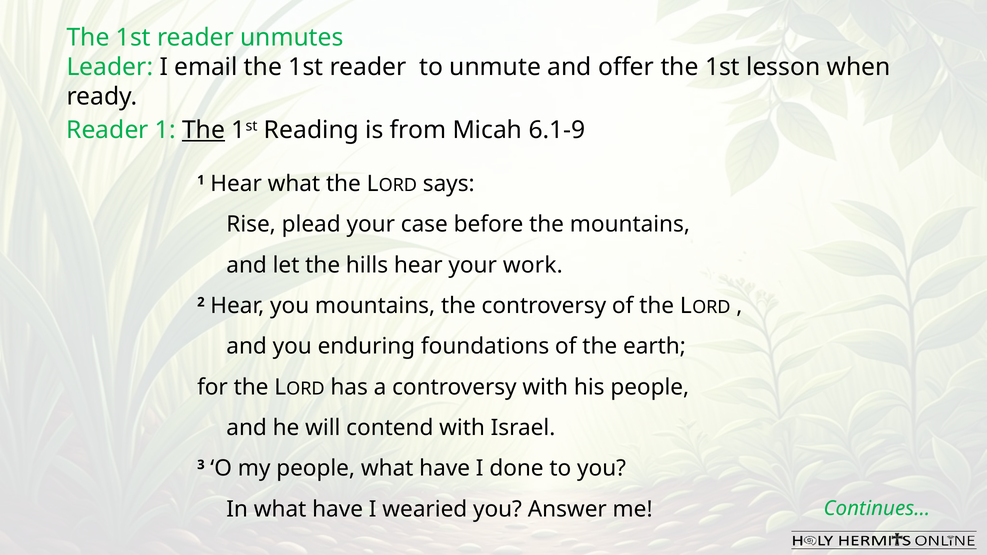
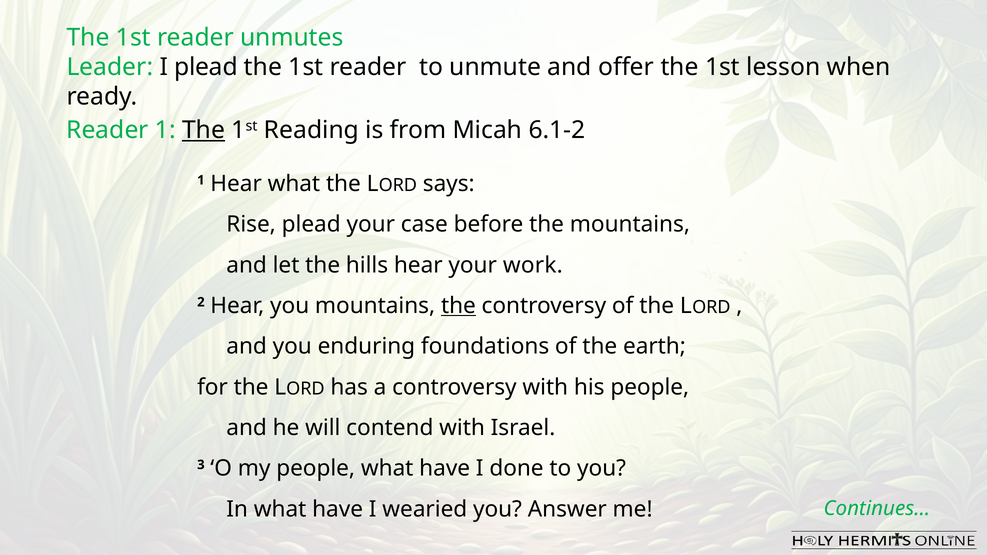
I email: email -> plead
6.1-9: 6.1-9 -> 6.1-2
the at (458, 306) underline: none -> present
